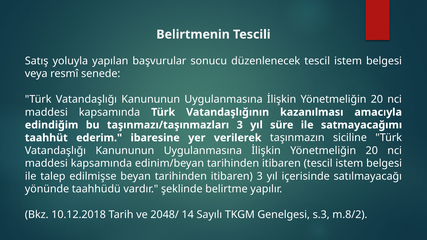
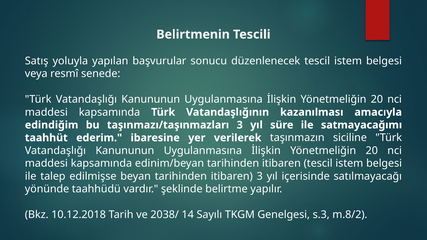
2048/: 2048/ -> 2038/
